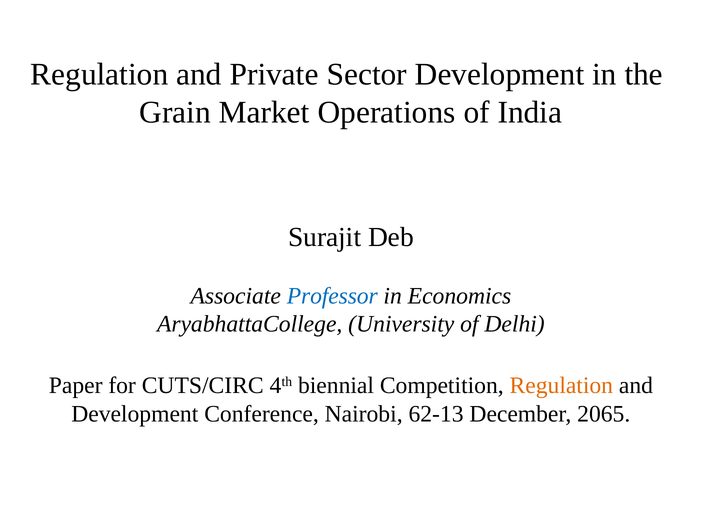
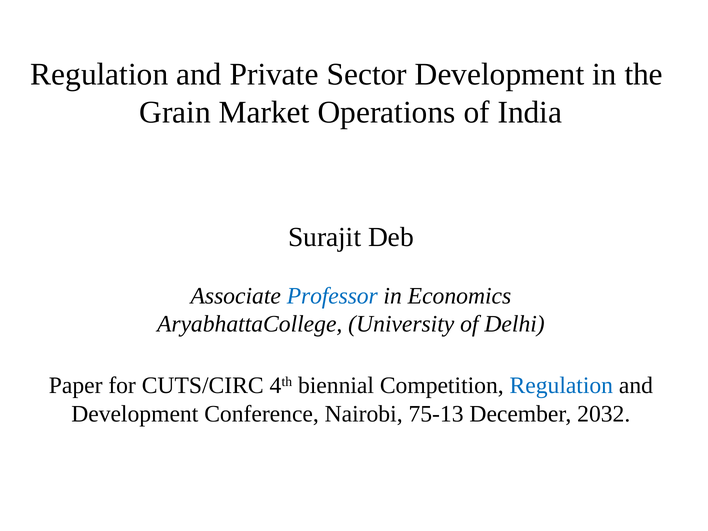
Regulation at (561, 385) colour: orange -> blue
62-13: 62-13 -> 75-13
2065: 2065 -> 2032
